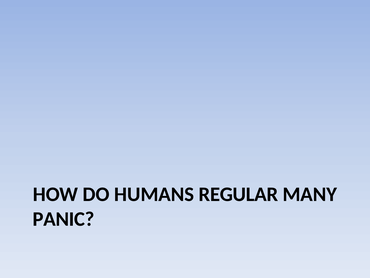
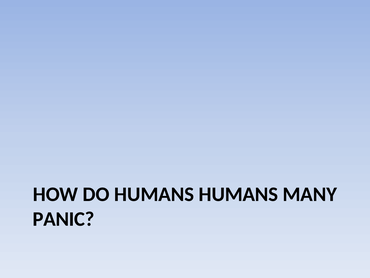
HUMANS REGULAR: REGULAR -> HUMANS
